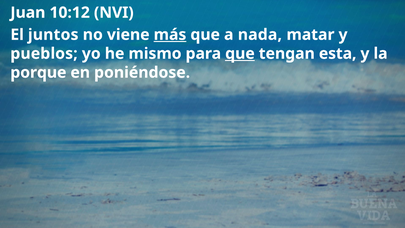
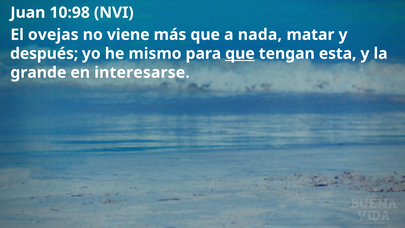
10:12: 10:12 -> 10:98
juntos: juntos -> ovejas
más underline: present -> none
pueblos: pueblos -> después
porque: porque -> grande
poniéndose: poniéndose -> interesarse
